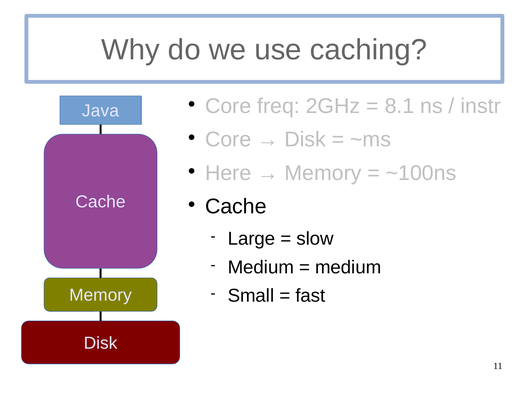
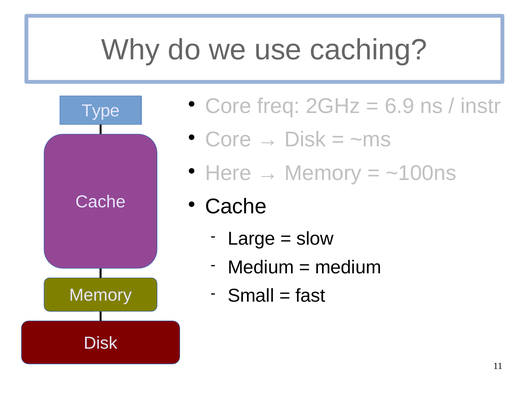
8.1: 8.1 -> 6.9
Java: Java -> Type
